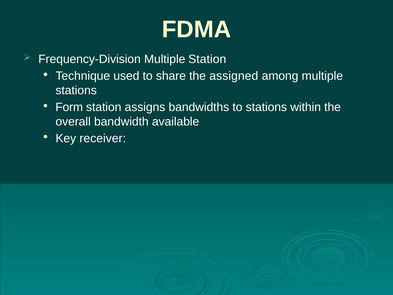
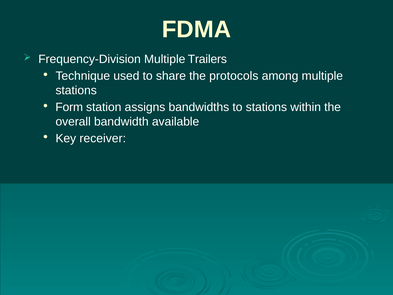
Multiple Station: Station -> Trailers
assigned: assigned -> protocols
